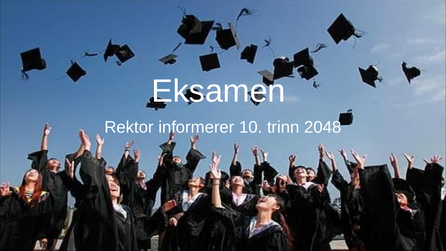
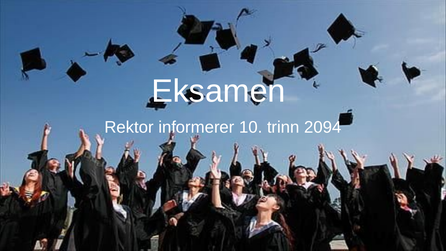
2048: 2048 -> 2094
